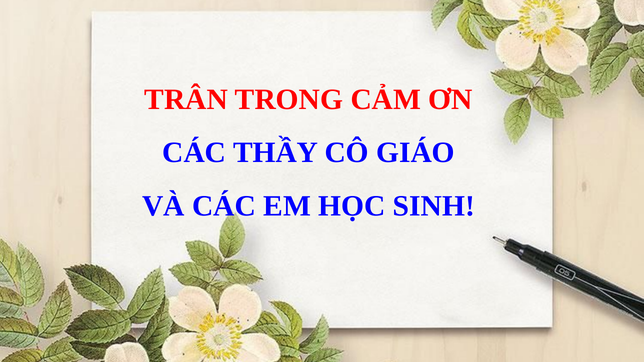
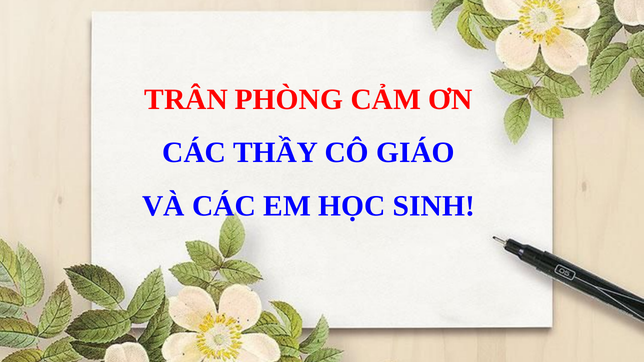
TRONG: TRONG -> PHÒNG
